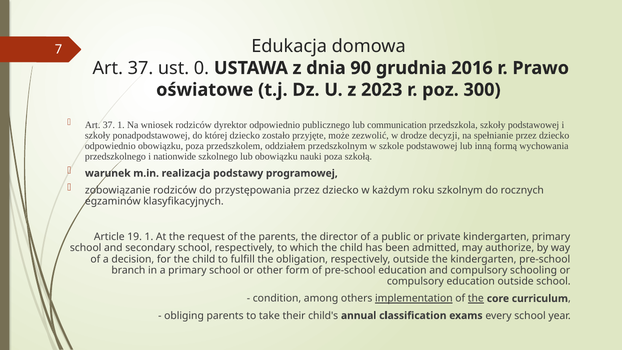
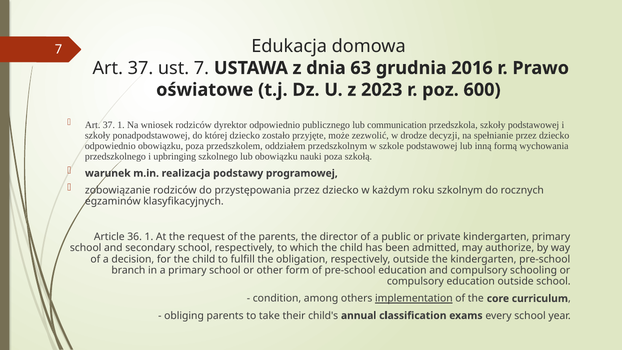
ust 0: 0 -> 7
90: 90 -> 63
300: 300 -> 600
nationwide: nationwide -> upbringing
19: 19 -> 36
the at (476, 298) underline: present -> none
